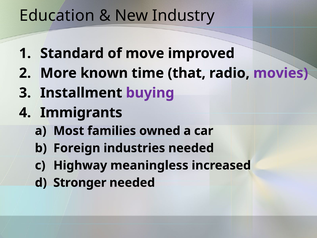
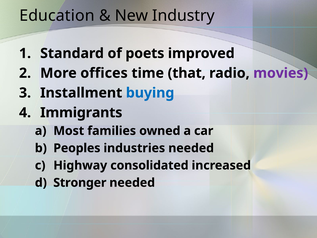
move: move -> poets
known: known -> offices
buying colour: purple -> blue
Foreign: Foreign -> Peoples
meaningless: meaningless -> consolidated
